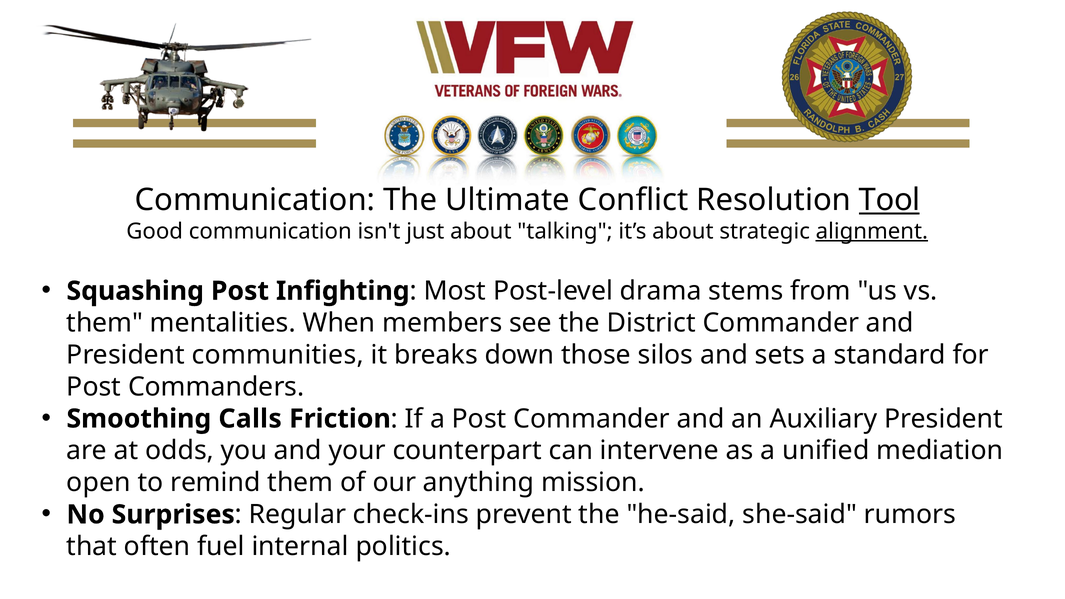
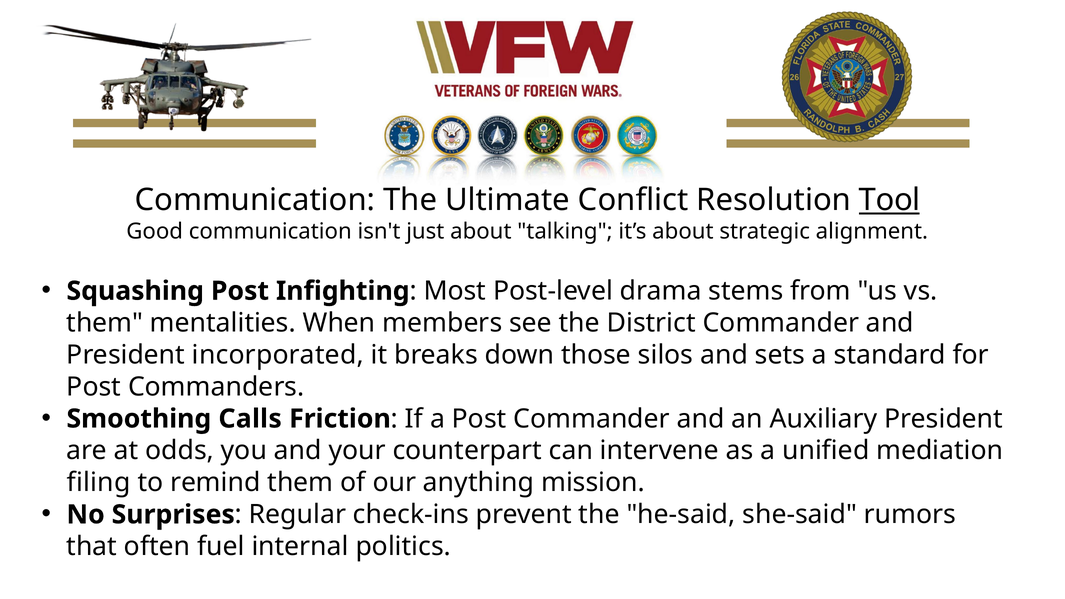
alignment underline: present -> none
communities: communities -> incorporated
open: open -> filing
